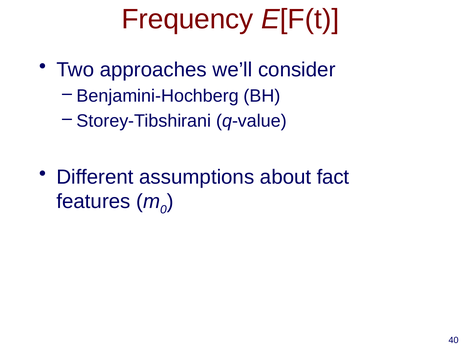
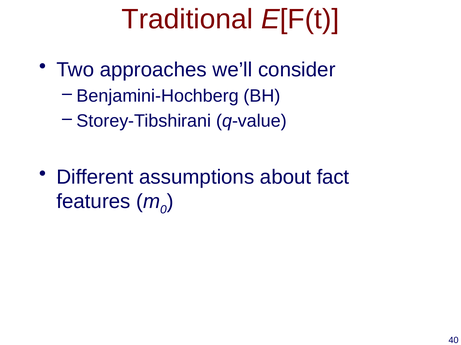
Frequency: Frequency -> Traditional
